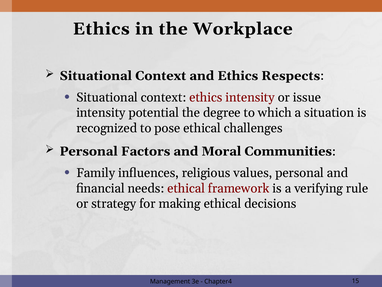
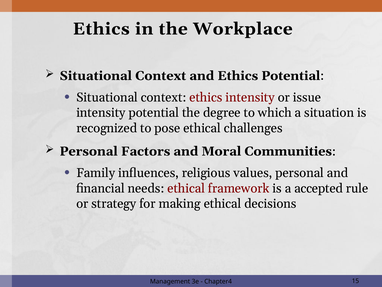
Ethics Respects: Respects -> Potential
verifying: verifying -> accepted
